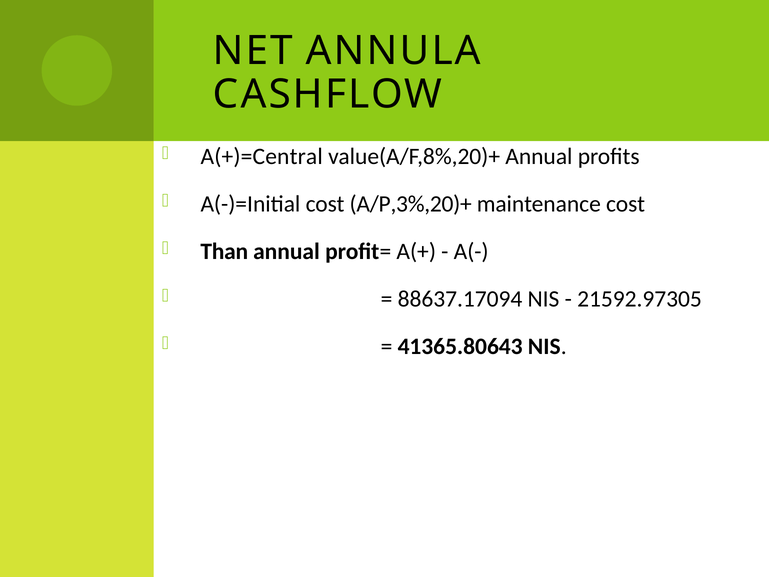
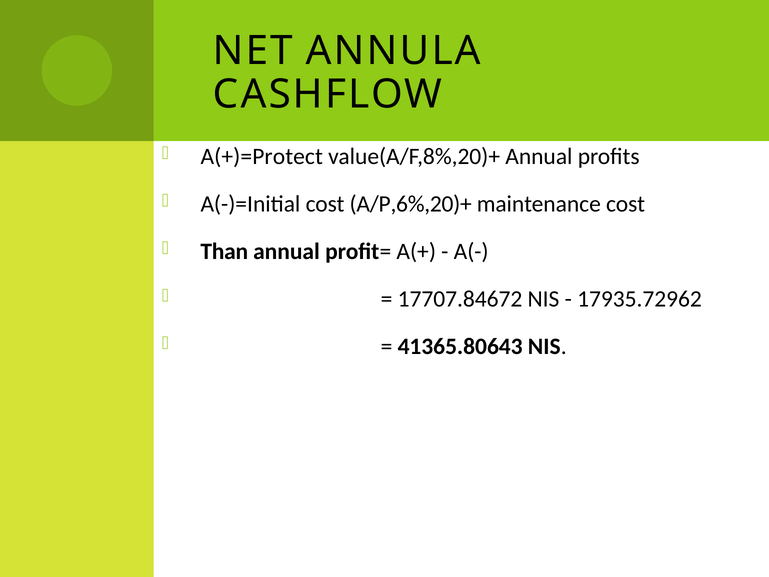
A(+)=Central: A(+)=Central -> A(+)=Protect
A/P,3%,20)+: A/P,3%,20)+ -> A/P,6%,20)+
88637.17094: 88637.17094 -> 17707.84672
21592.97305: 21592.97305 -> 17935.72962
